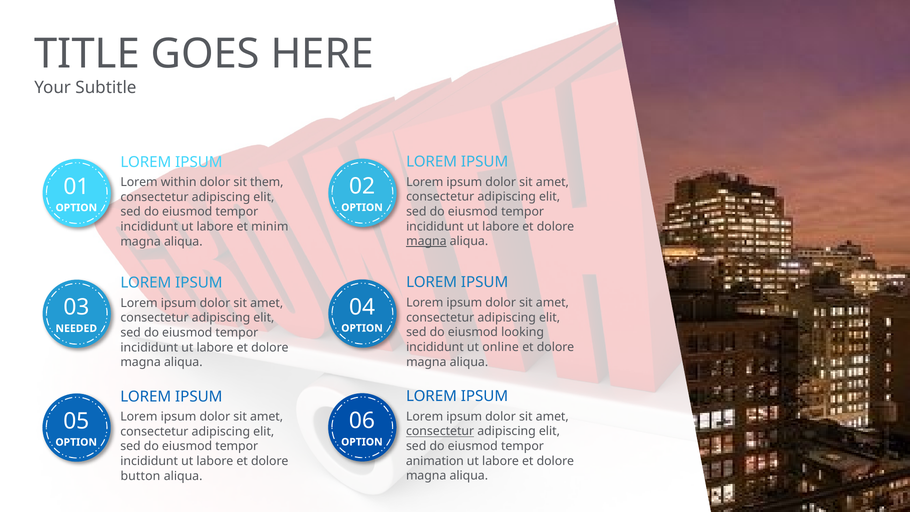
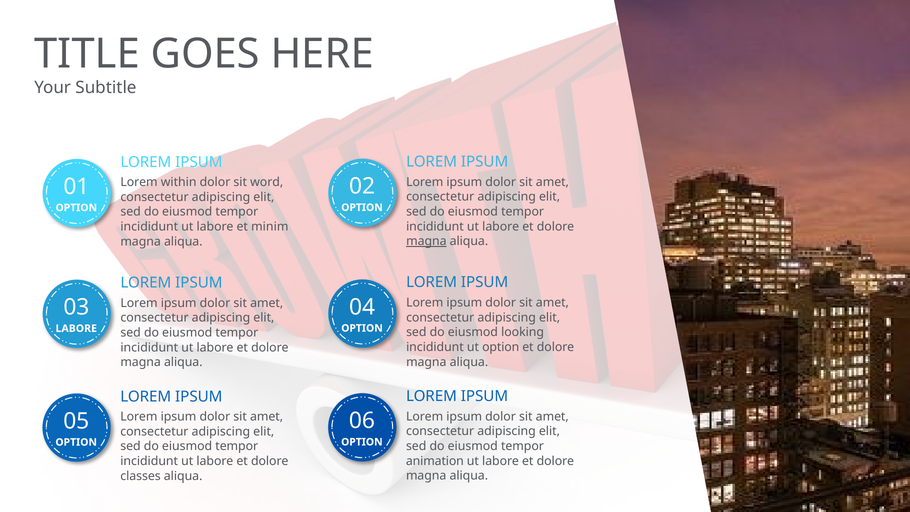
them: them -> word
NEEDED at (76, 328): NEEDED -> LABORE
ut online: online -> option
consectetur at (440, 431) underline: present -> none
button: button -> classes
